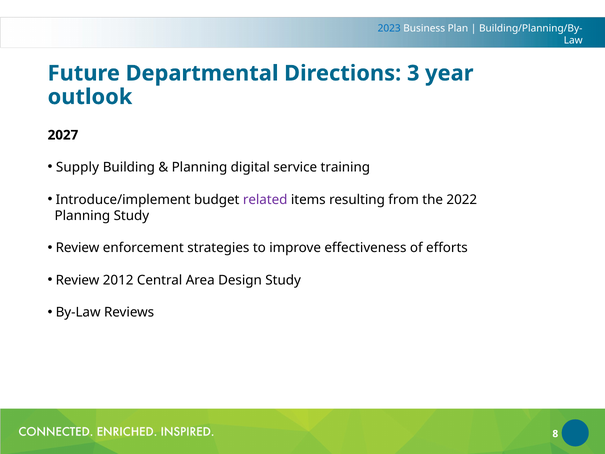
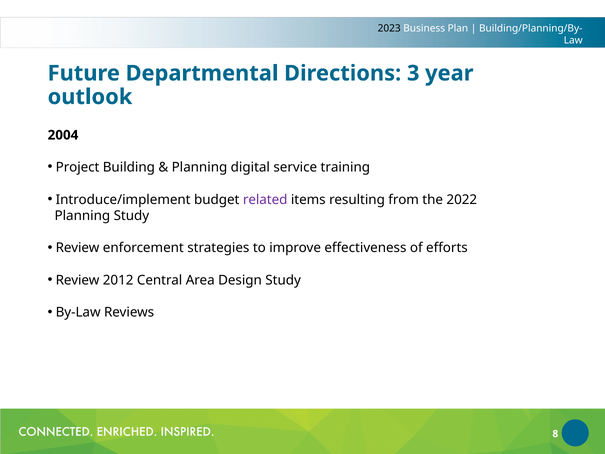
2023 colour: blue -> black
2027: 2027 -> 2004
Supply: Supply -> Project
